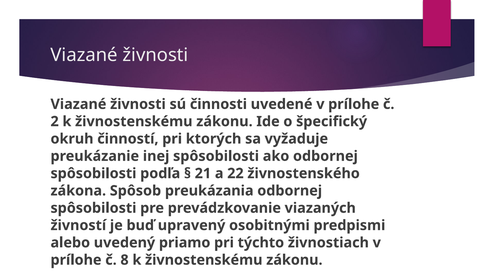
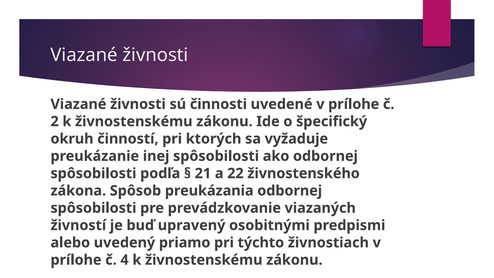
8: 8 -> 4
